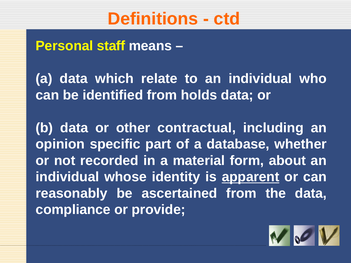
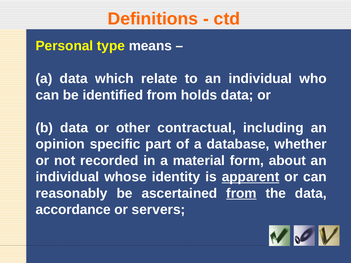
staff: staff -> type
from at (241, 194) underline: none -> present
compliance: compliance -> accordance
provide: provide -> servers
